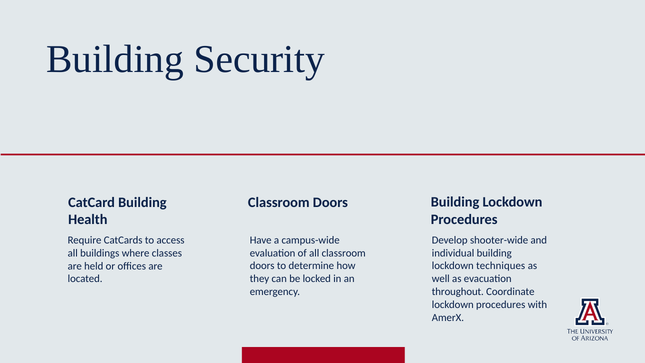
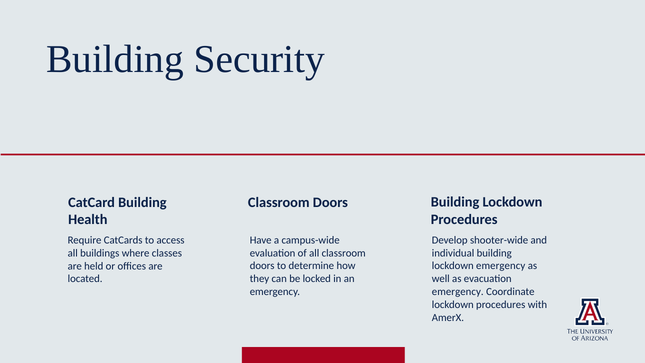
lockdown techniques: techniques -> emergency
throughout at (458, 292): throughout -> emergency
